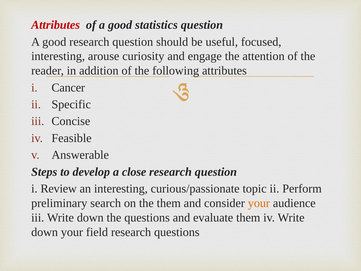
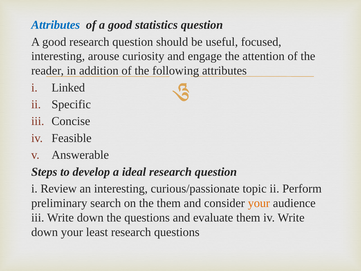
Attributes at (56, 25) colour: red -> blue
Cancer: Cancer -> Linked
close: close -> ideal
field: field -> least
